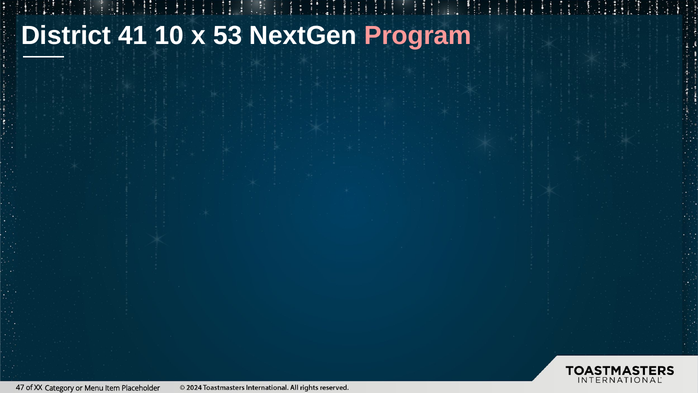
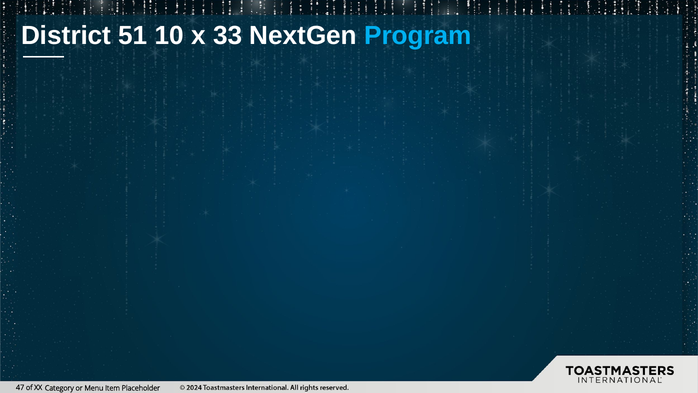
41: 41 -> 51
53: 53 -> 33
Program colour: pink -> light blue
